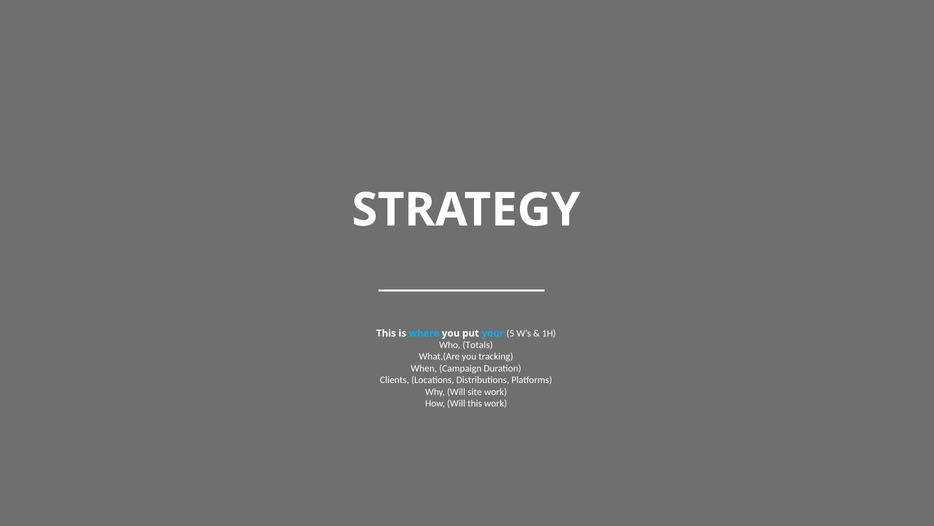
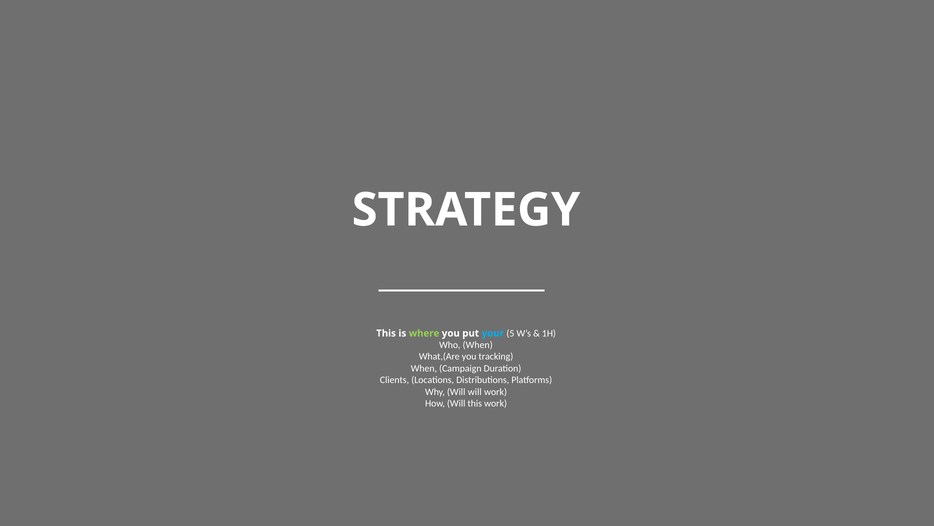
where colour: light blue -> light green
Who Totals: Totals -> When
Will site: site -> will
